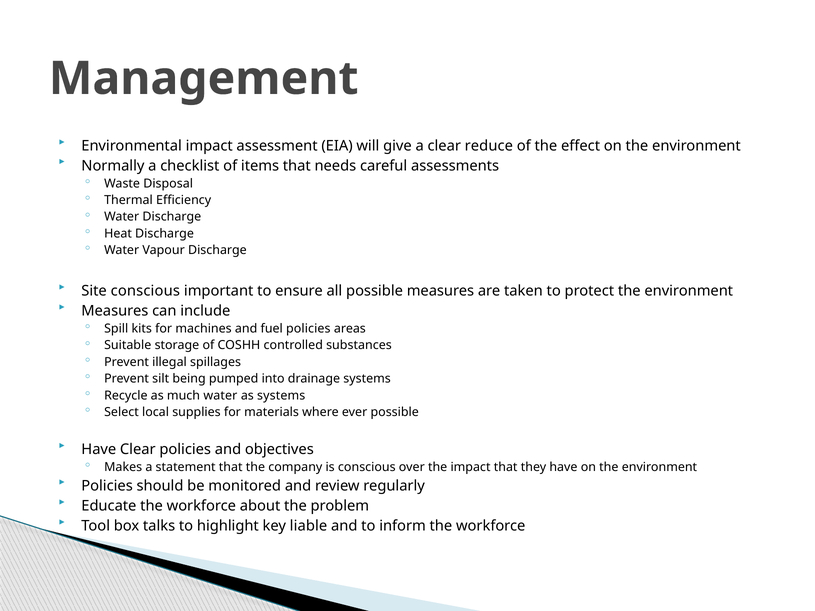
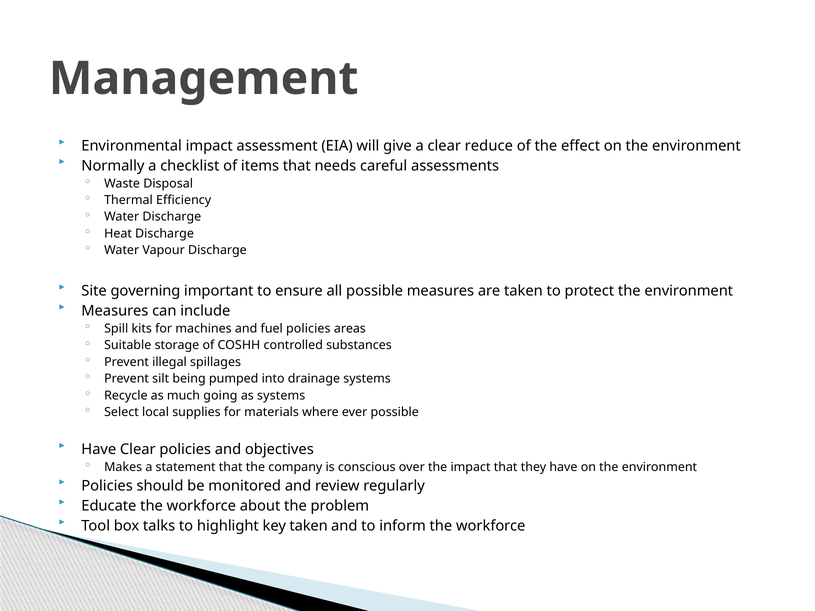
Site conscious: conscious -> governing
much water: water -> going
key liable: liable -> taken
